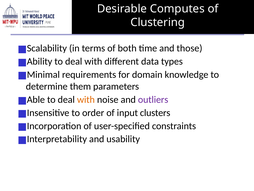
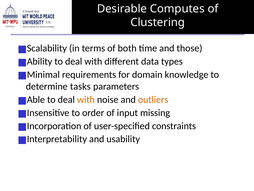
them: them -> tasks
outliers colour: purple -> orange
clusters: clusters -> missing
